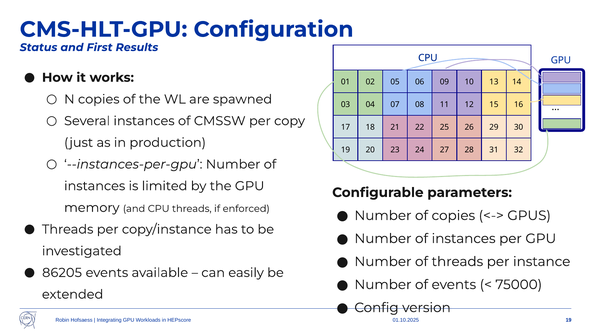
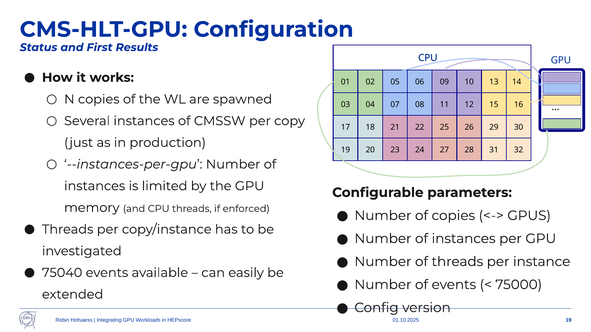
86205: 86205 -> 75040
